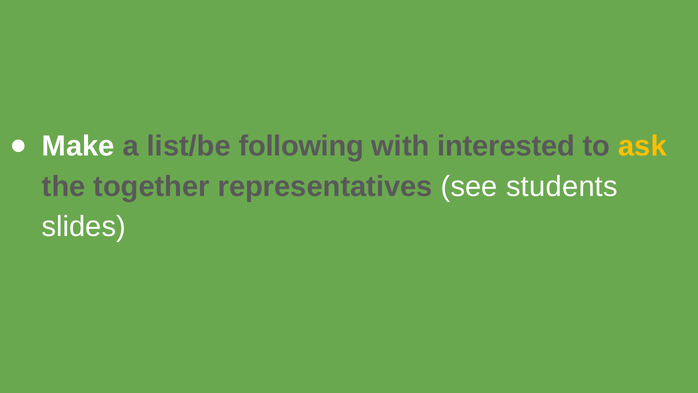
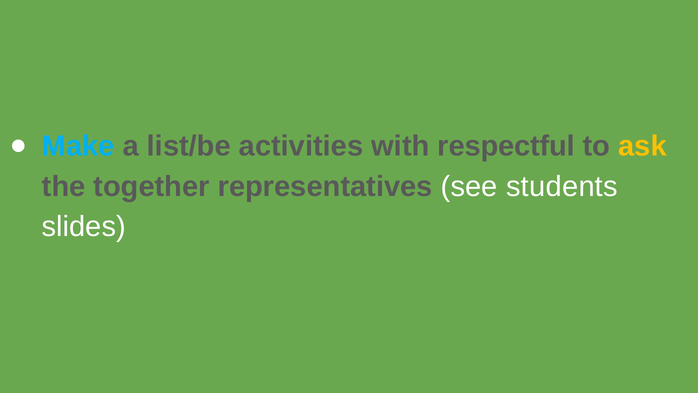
Make colour: white -> light blue
following: following -> activities
interested: interested -> respectful
